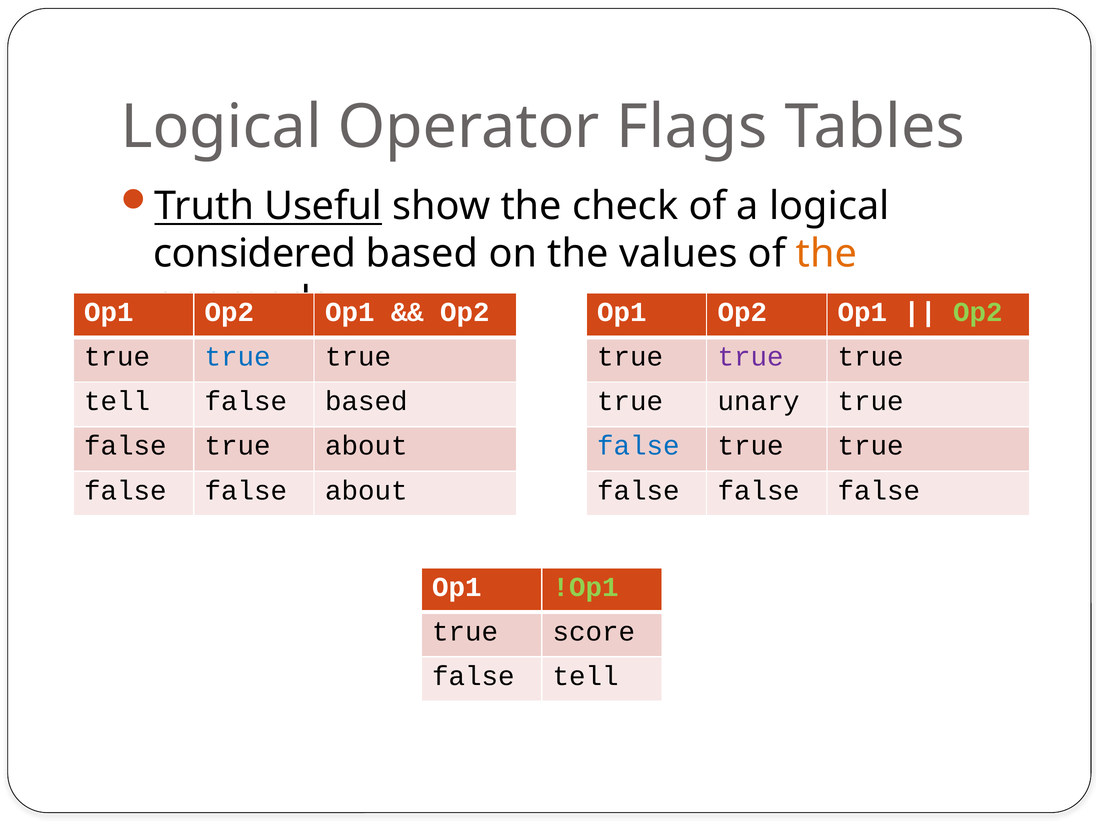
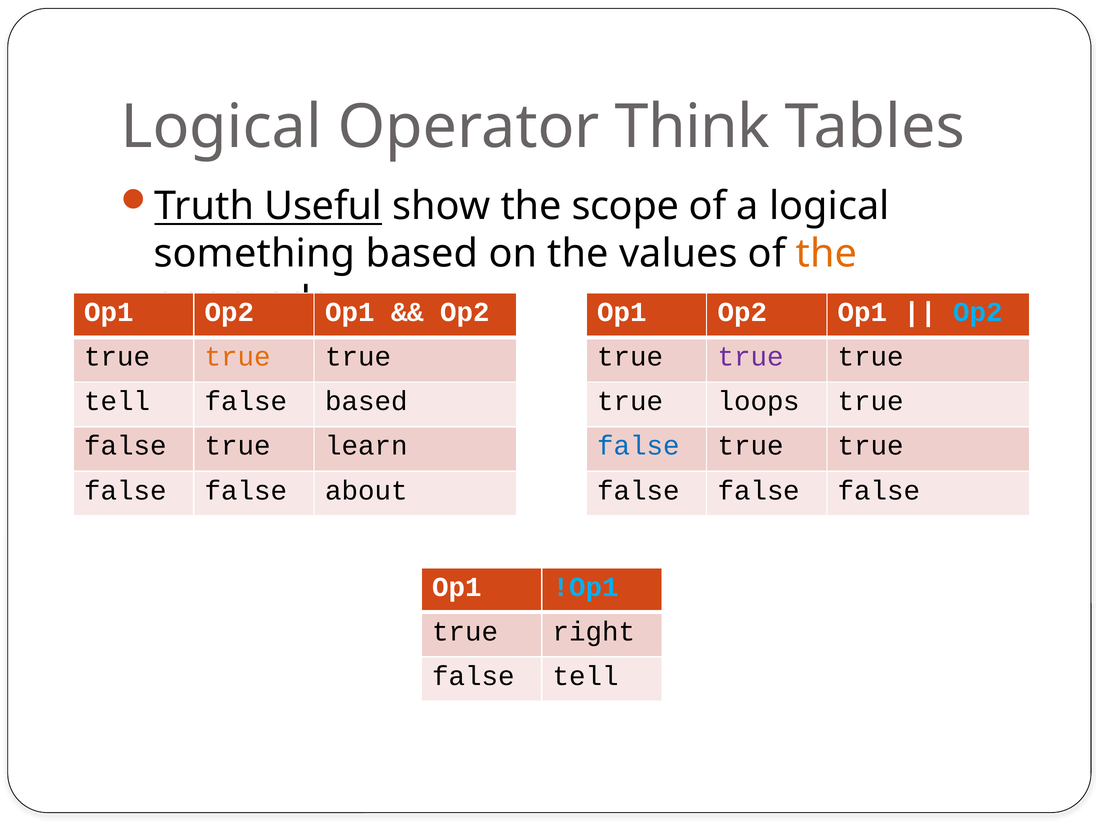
Flags: Flags -> Think
check: check -> scope
considered: considered -> something
Op2 at (978, 312) colour: light green -> light blue
true at (238, 357) colour: blue -> orange
unary: unary -> loops
true about: about -> learn
!Op1 colour: light green -> light blue
score: score -> right
